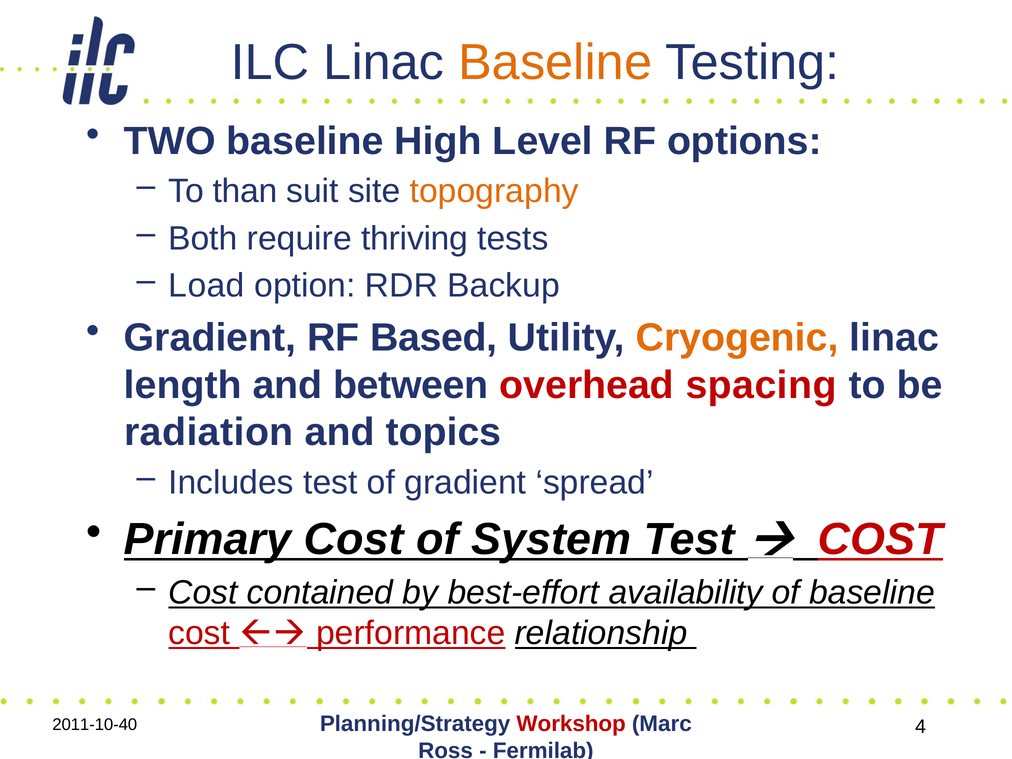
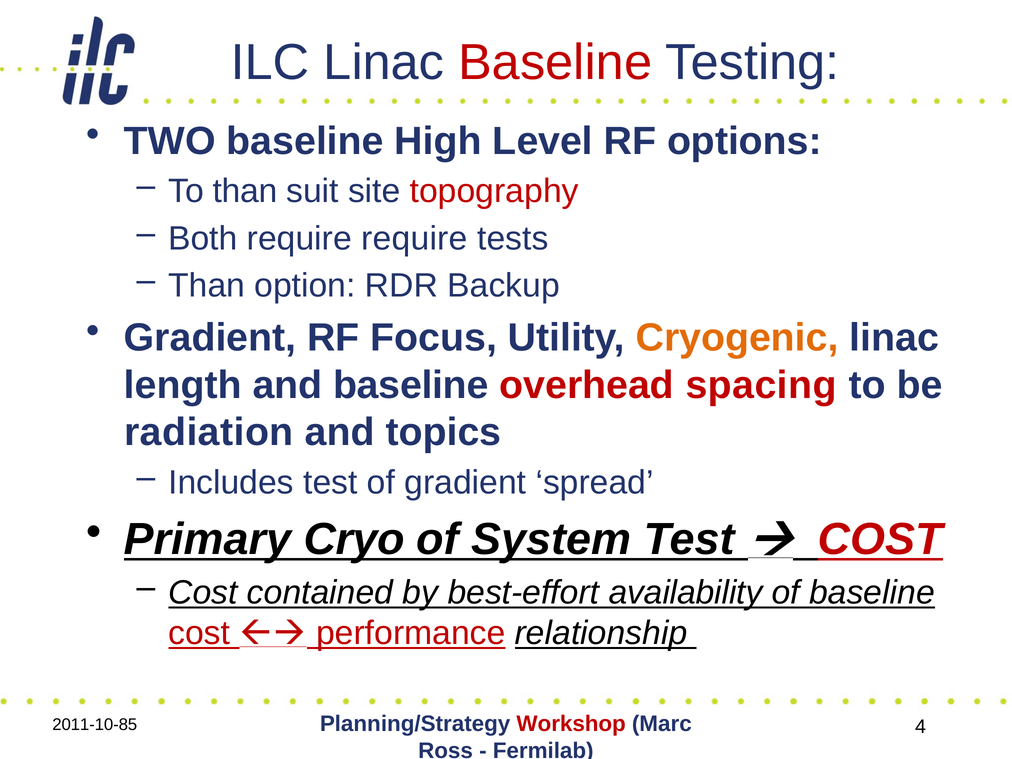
Baseline at (555, 63) colour: orange -> red
topography colour: orange -> red
require thriving: thriving -> require
Load at (206, 286): Load -> Than
Based: Based -> Focus
and between: between -> baseline
Primary Cost: Cost -> Cryo
2011-10-40: 2011-10-40 -> 2011-10-85
